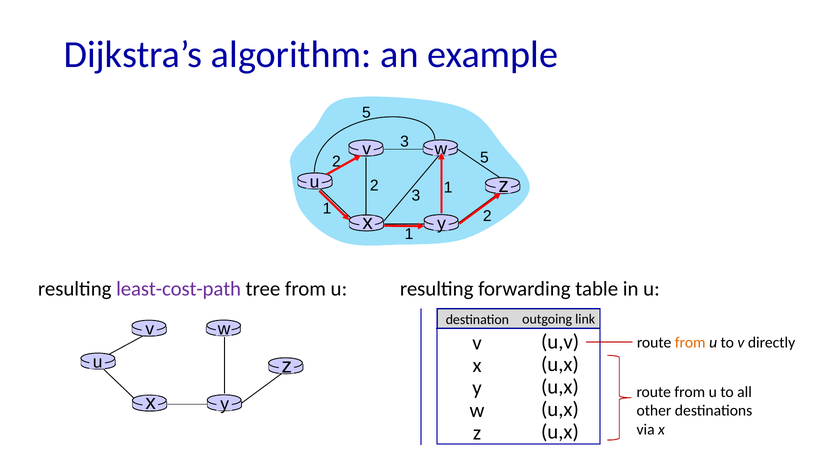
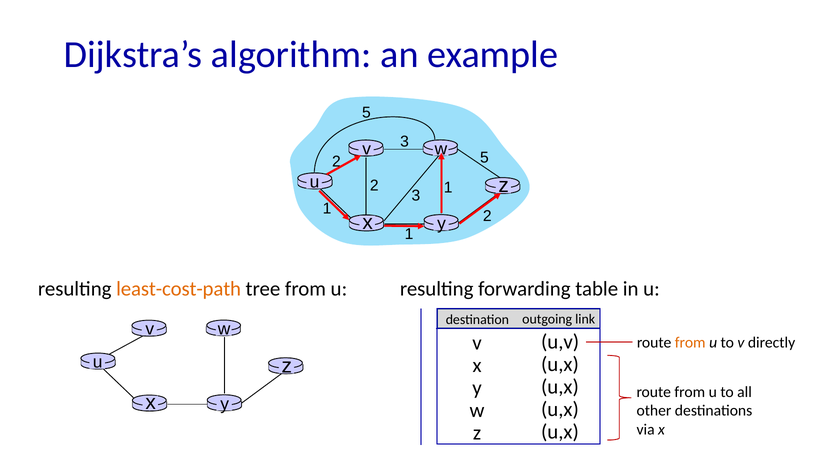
least-cost-path colour: purple -> orange
